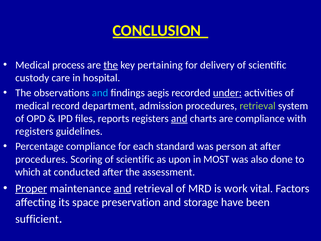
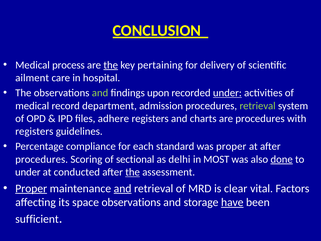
custody: custody -> ailment
and at (100, 93) colour: light blue -> light green
aegis: aegis -> upon
reports: reports -> adhere
and at (179, 118) underline: present -> none
are compliance: compliance -> procedures
was person: person -> proper
Scoring of scientific: scientific -> sectional
upon: upon -> delhi
done underline: none -> present
which at (28, 172): which -> under
the at (133, 172) underline: none -> present
work: work -> clear
space preservation: preservation -> observations
have underline: none -> present
